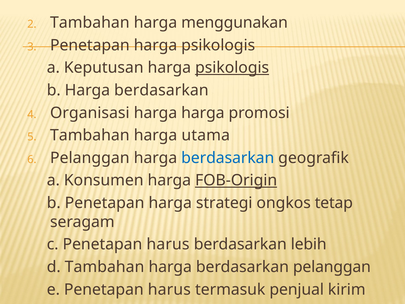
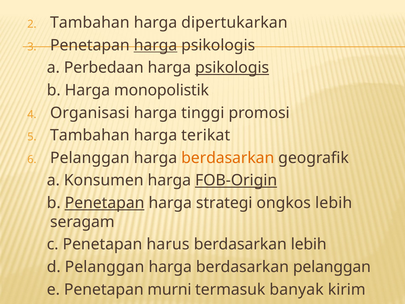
menggunakan: menggunakan -> dipertukarkan
harga at (156, 45) underline: none -> present
Keputusan: Keputusan -> Perbedaan
b Harga berdasarkan: berdasarkan -> monopolistik
harga harga: harga -> tinggi
utama: utama -> terikat
berdasarkan at (228, 158) colour: blue -> orange
Penetapan at (105, 203) underline: none -> present
ongkos tetap: tetap -> lebih
d Tambahan: Tambahan -> Pelanggan
e Penetapan harus: harus -> murni
penjual: penjual -> banyak
